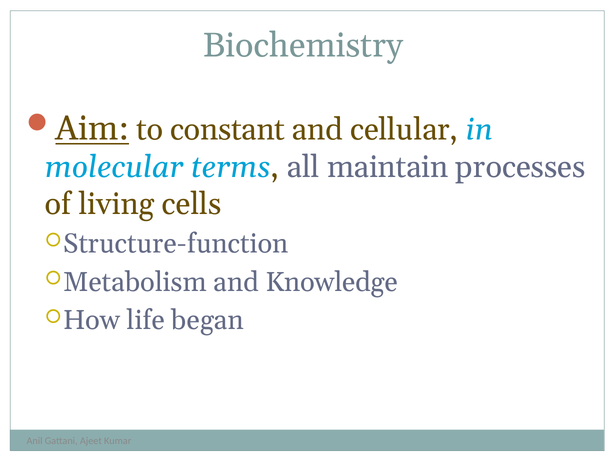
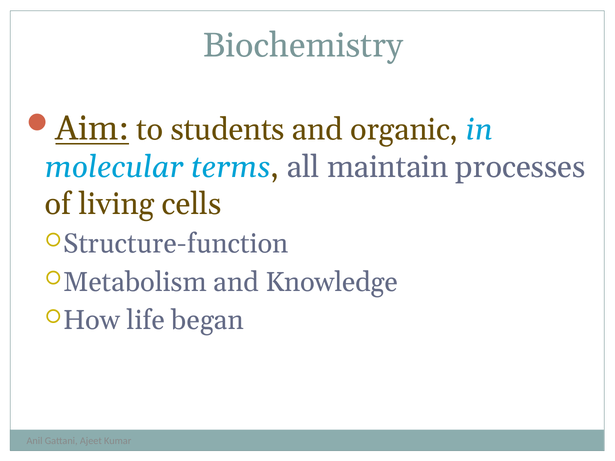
constant: constant -> students
cellular: cellular -> organic
